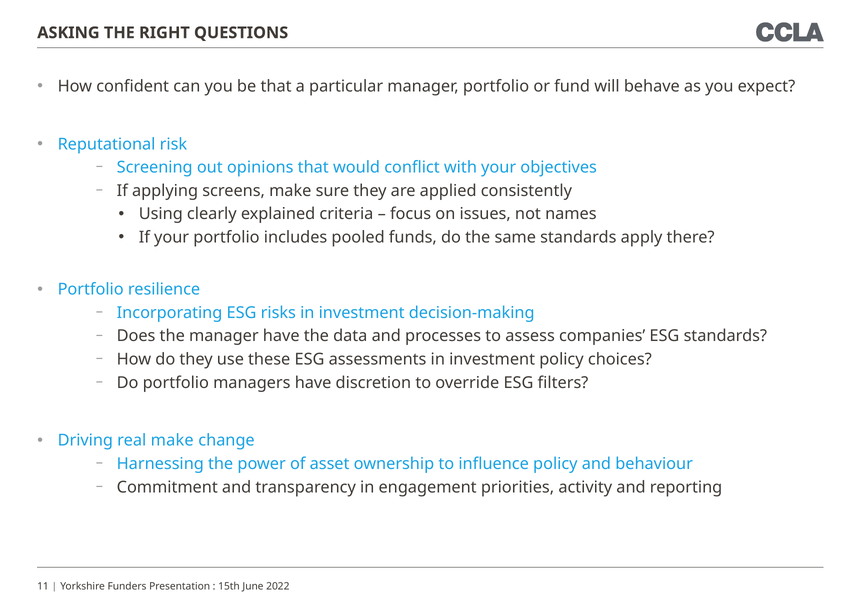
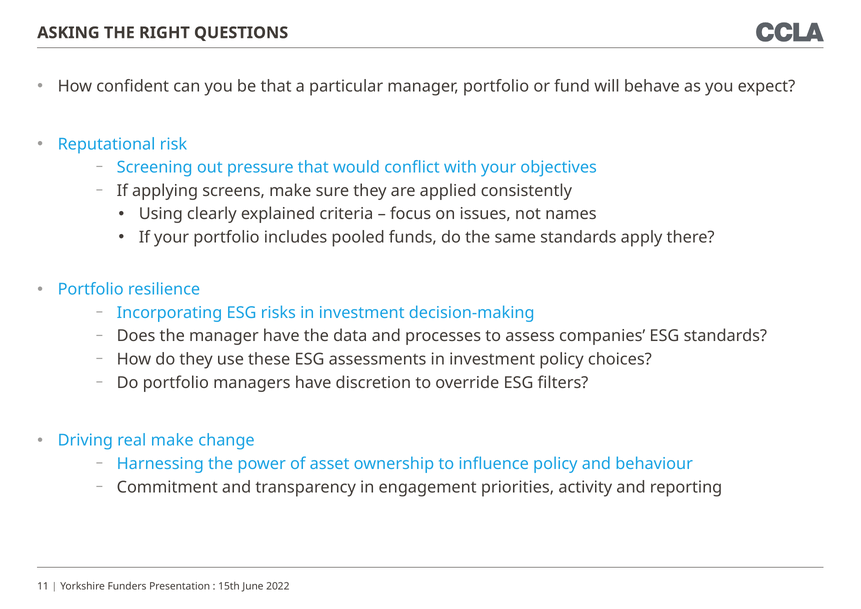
opinions: opinions -> pressure
